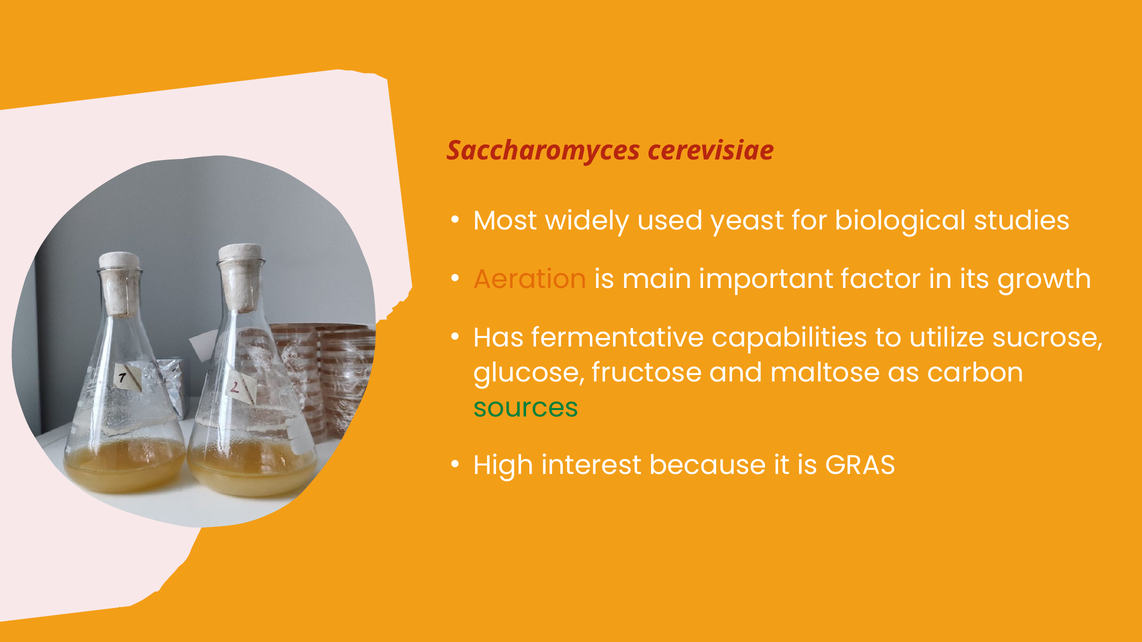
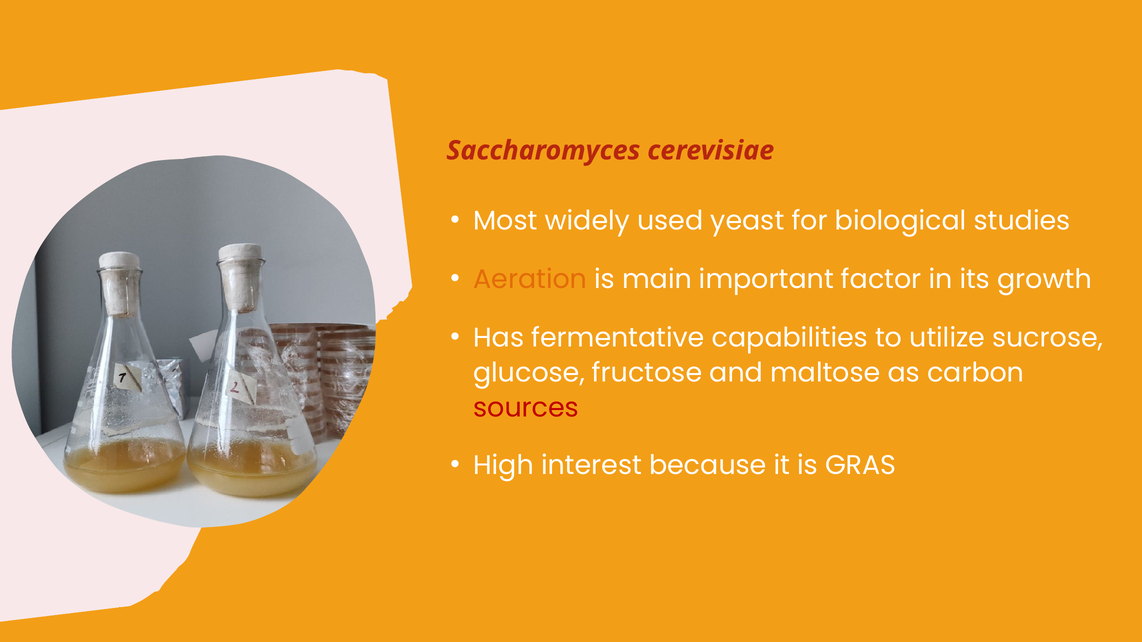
sources colour: green -> red
